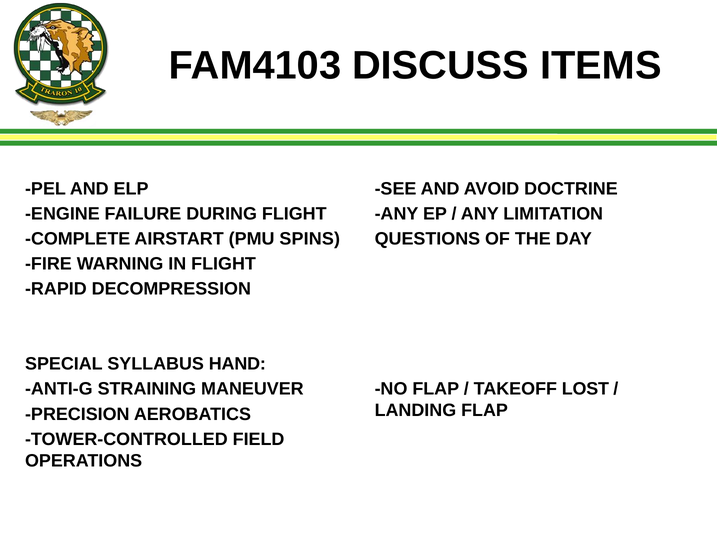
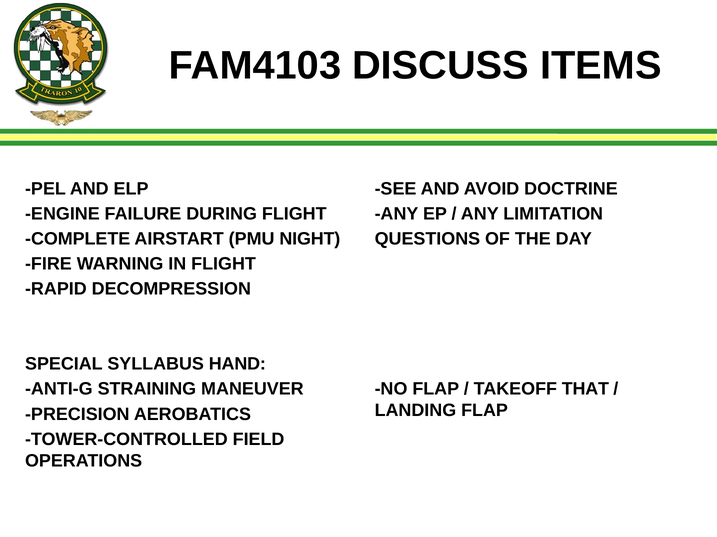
SPINS: SPINS -> NIGHT
LOST: LOST -> THAT
